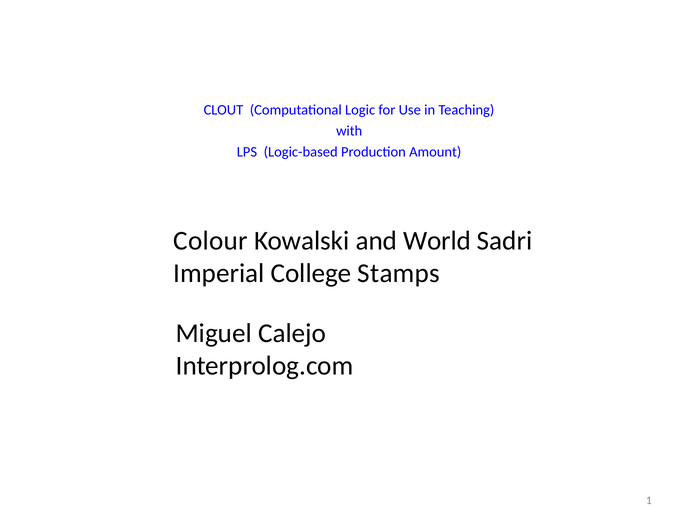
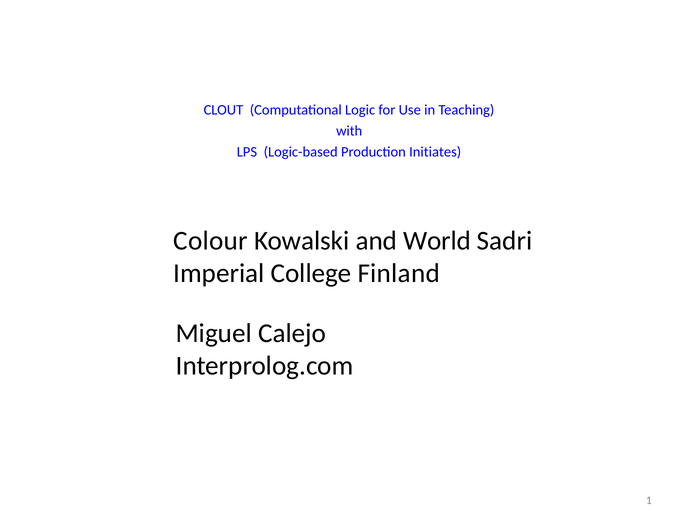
Amount: Amount -> Initiates
Stamps: Stamps -> Finland
